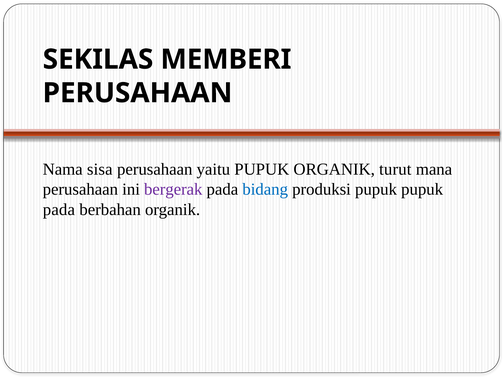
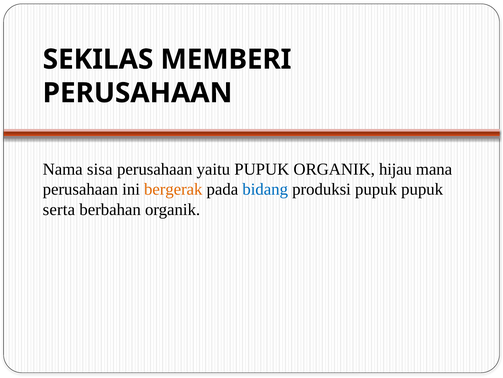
turut: turut -> hijau
bergerak colour: purple -> orange
pada at (59, 209): pada -> serta
